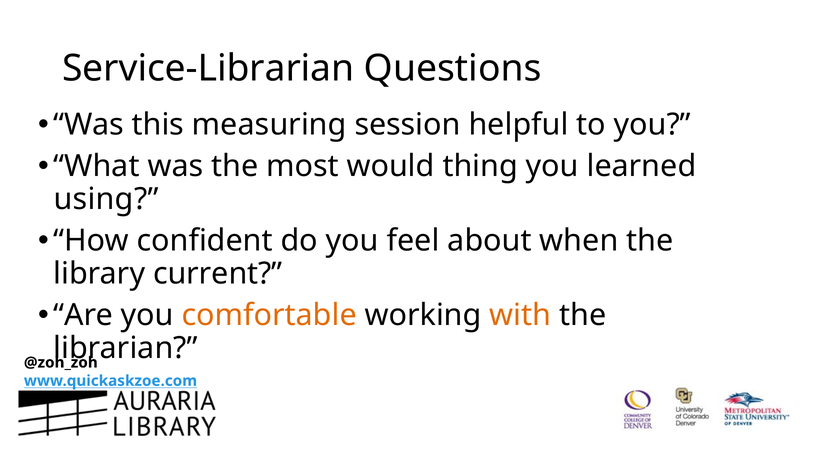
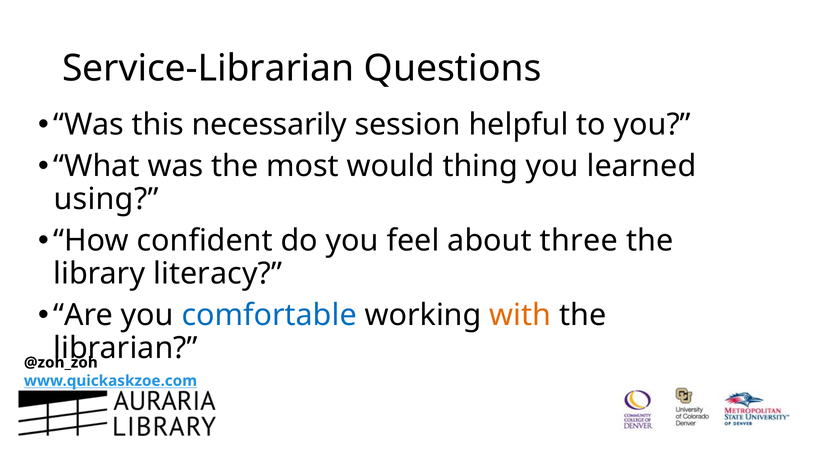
measuring: measuring -> necessarily
when: when -> three
current: current -> literacy
comfortable colour: orange -> blue
